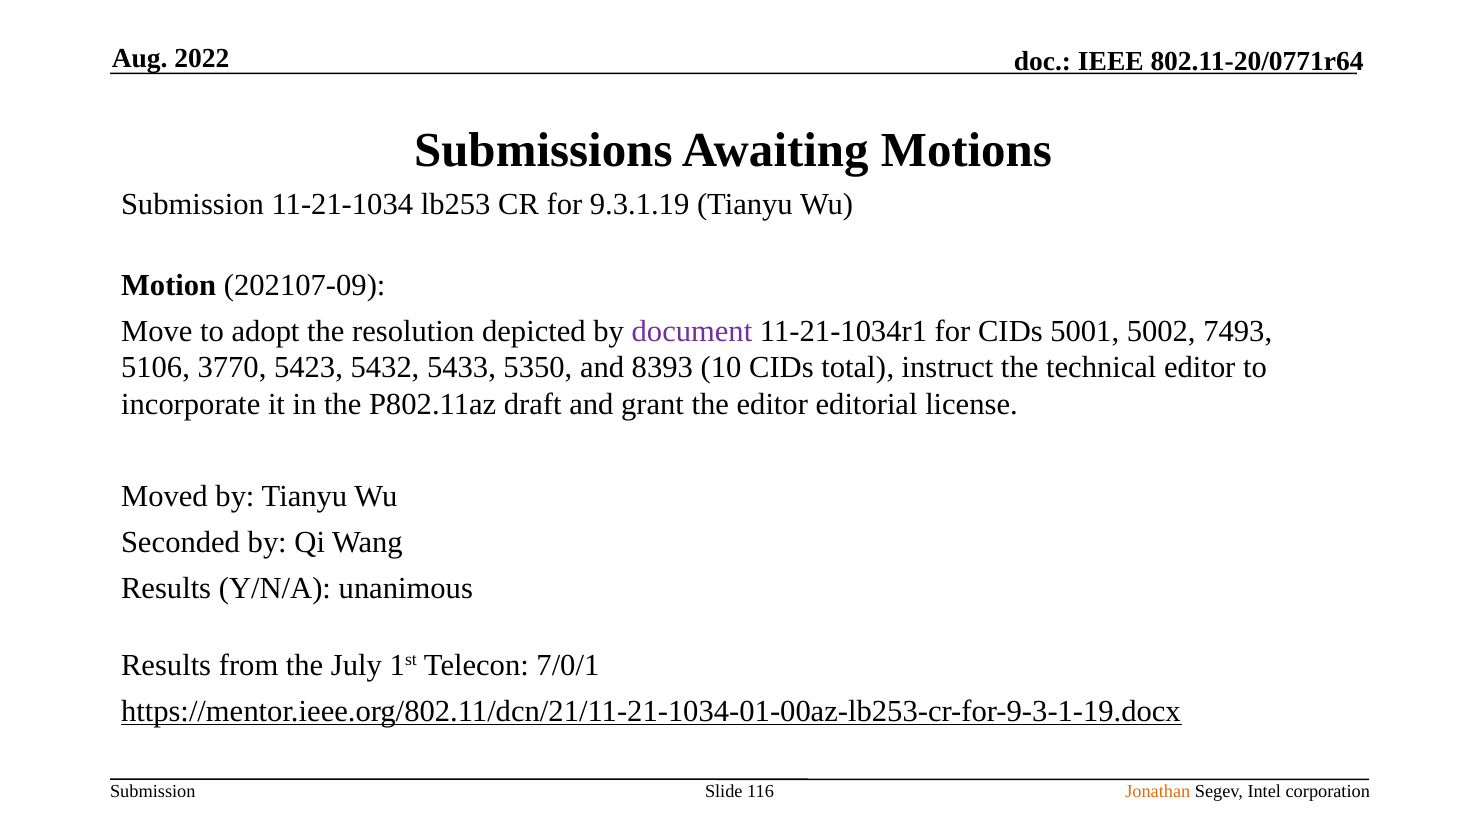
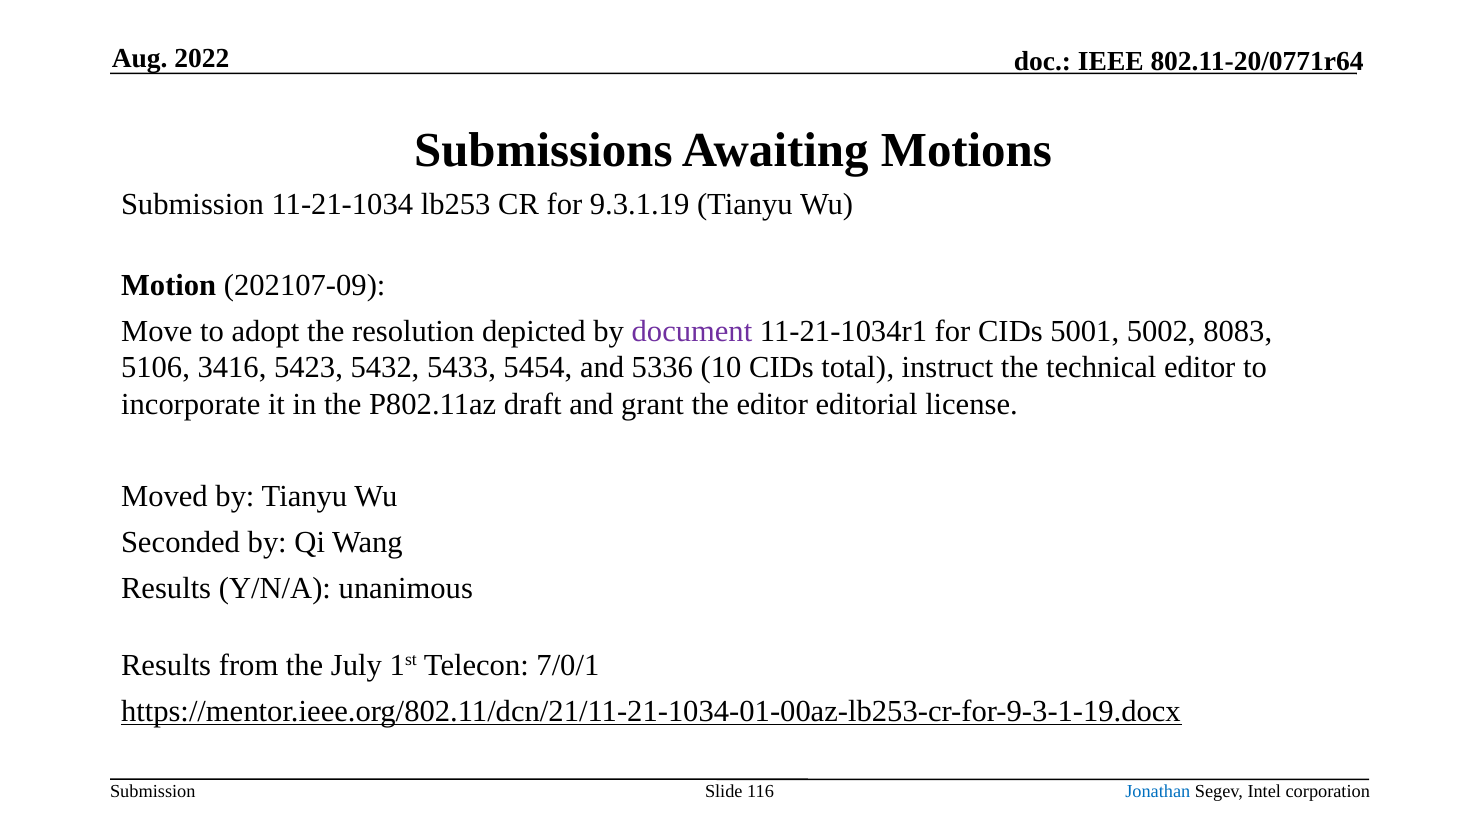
7493: 7493 -> 8083
3770: 3770 -> 3416
5350: 5350 -> 5454
8393: 8393 -> 5336
Jonathan colour: orange -> blue
